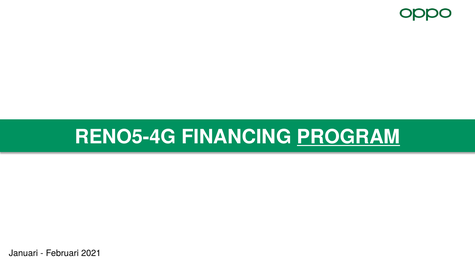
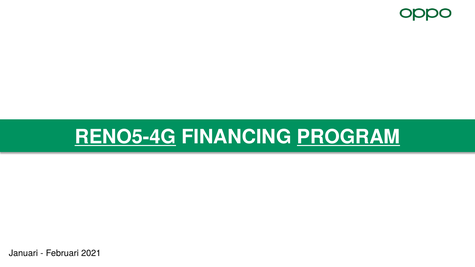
RENO5-4G underline: none -> present
